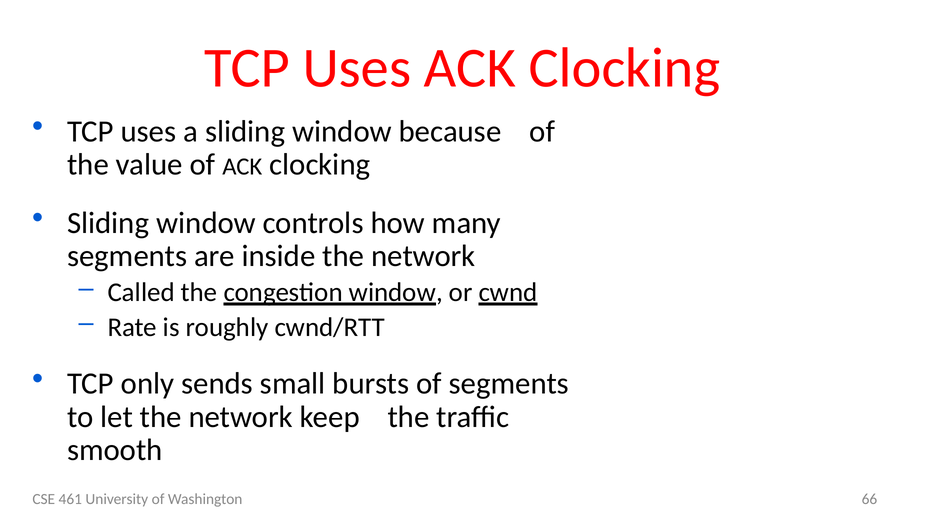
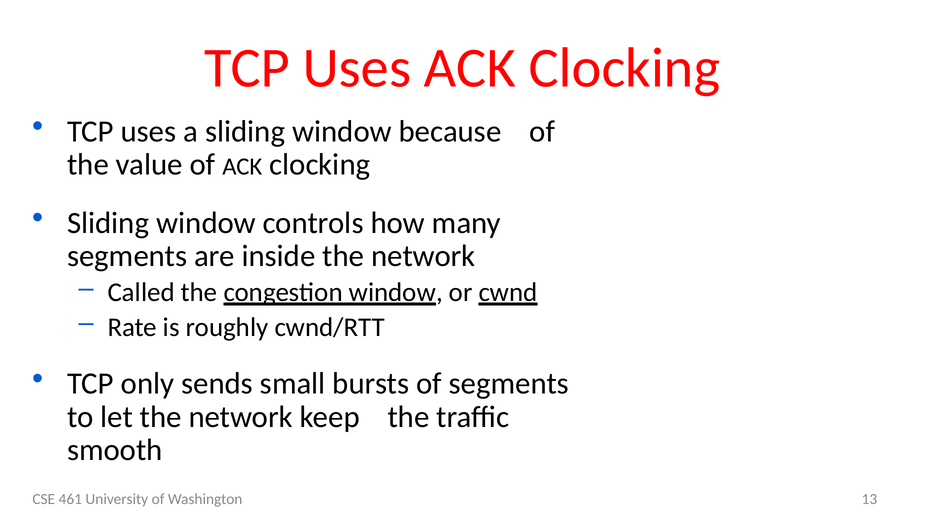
66: 66 -> 13
